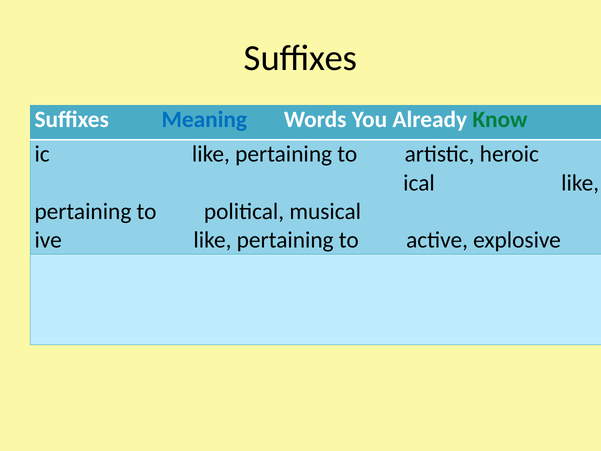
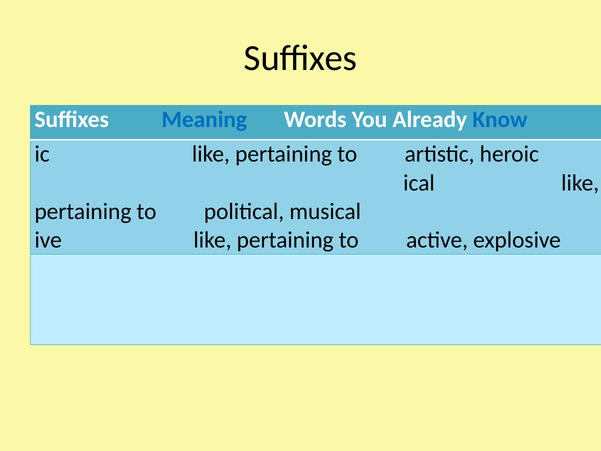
Know colour: green -> blue
